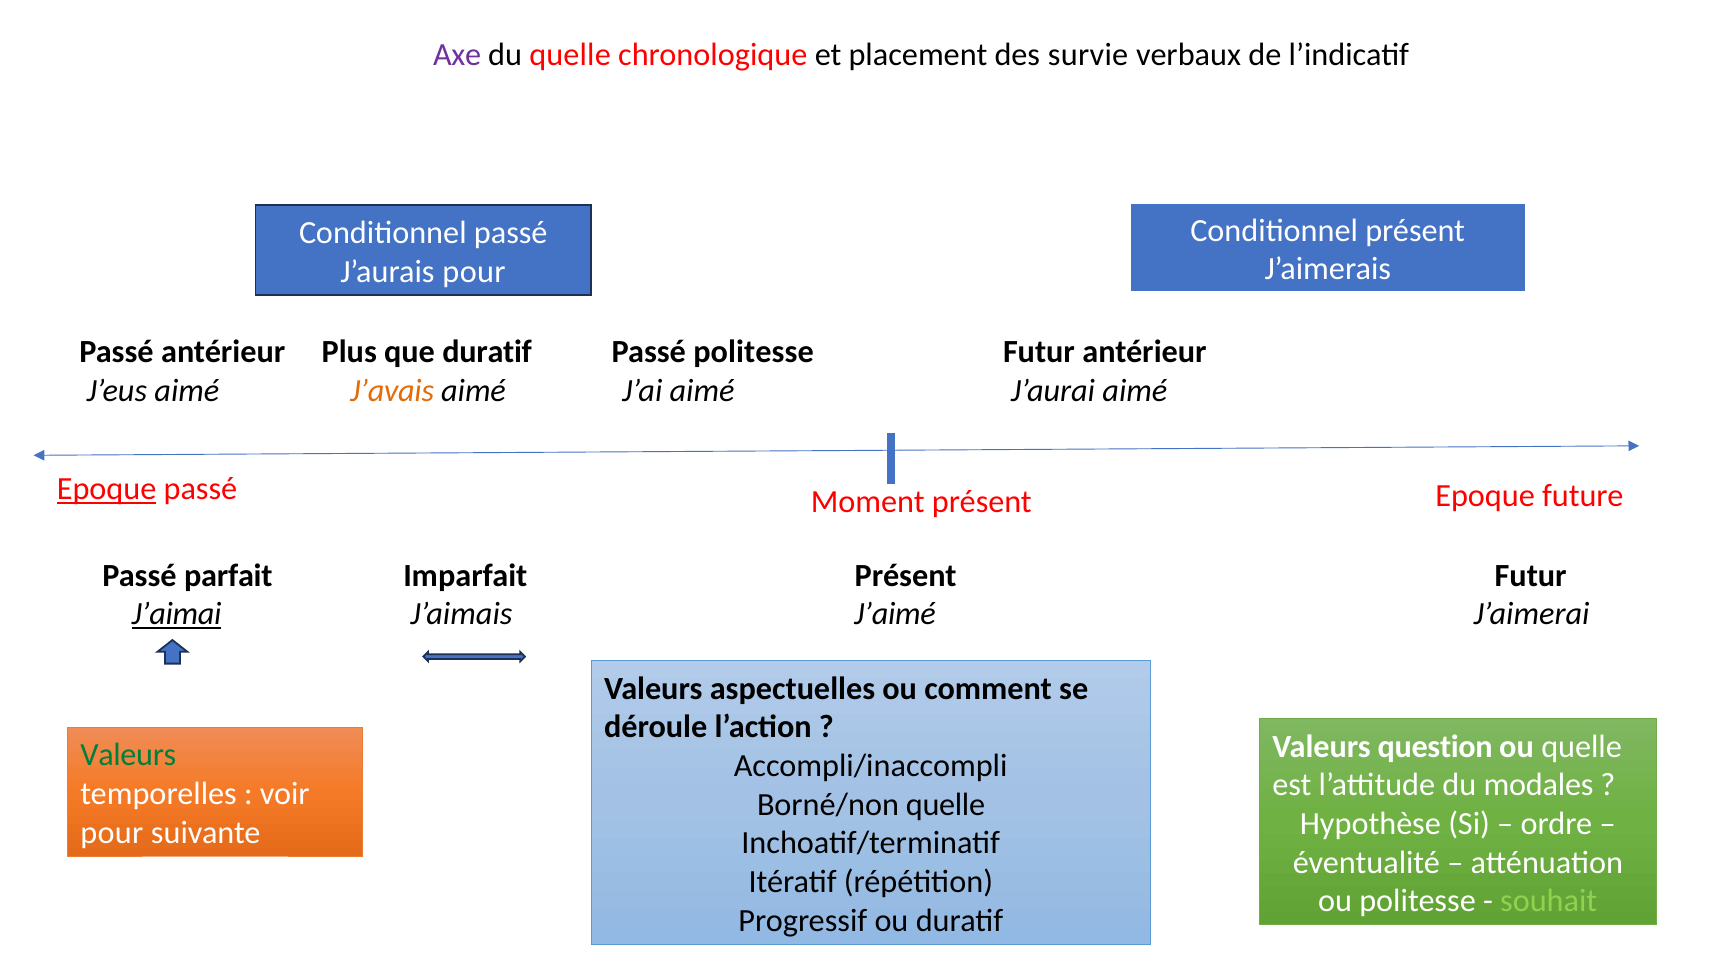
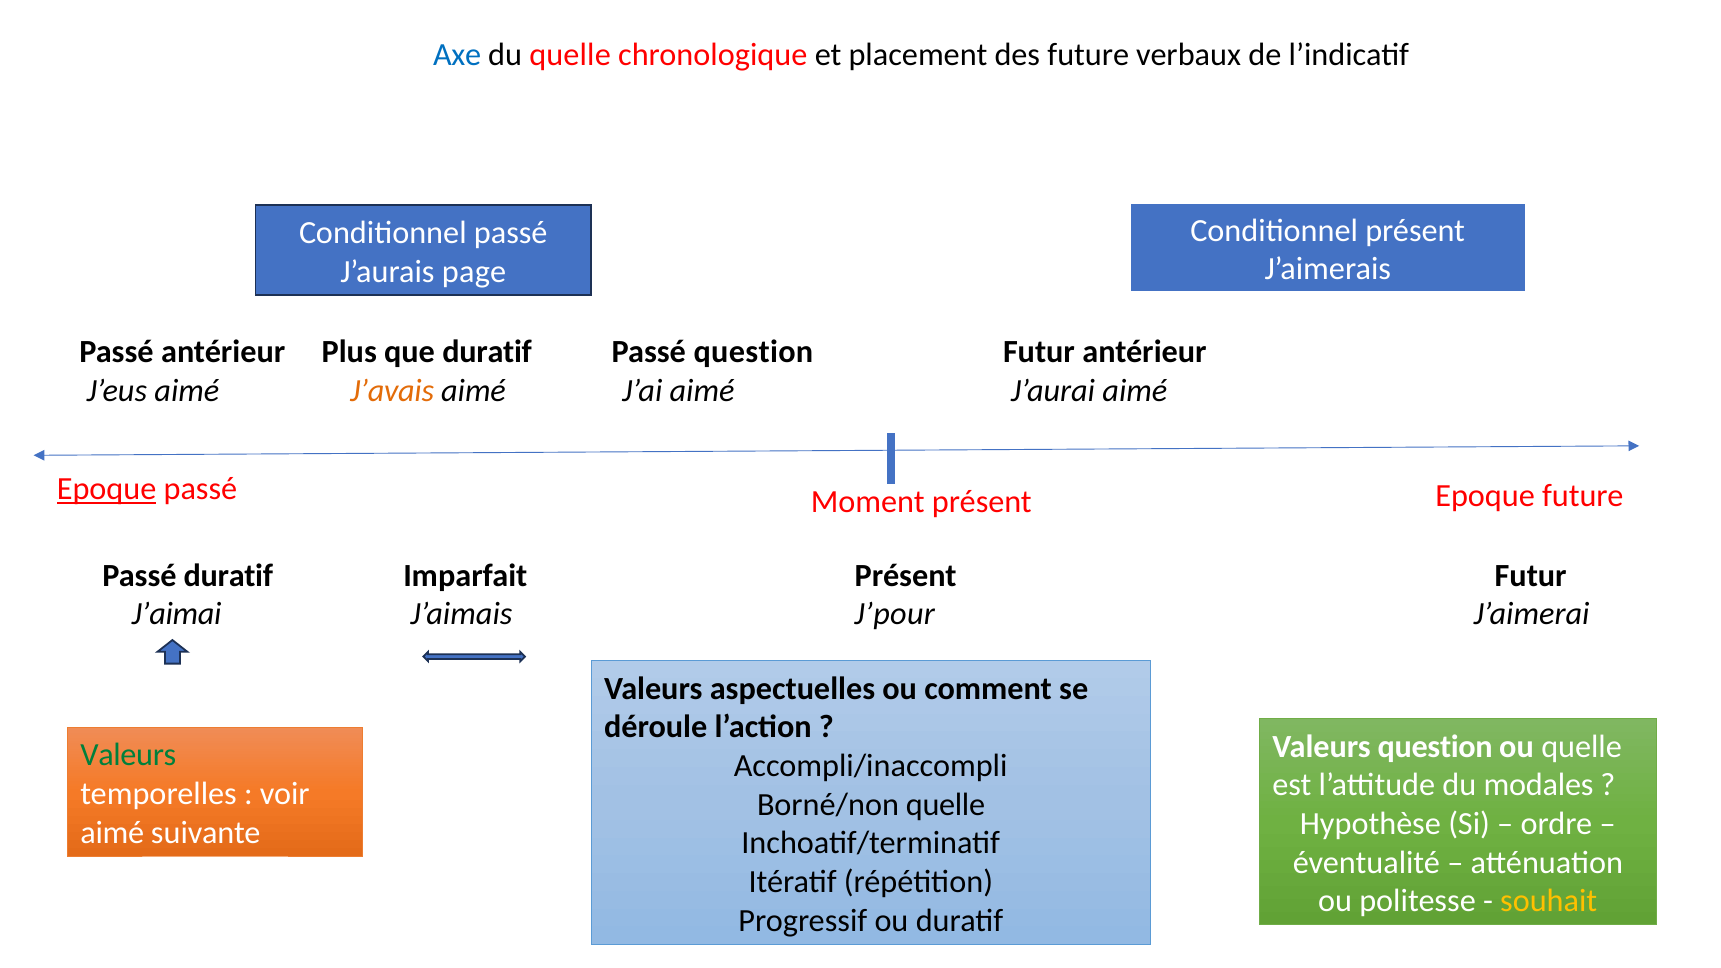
Axe colour: purple -> blue
des survie: survie -> future
J’aurais pour: pour -> page
Passé politesse: politesse -> question
Passé parfait: parfait -> duratif
J’aimai underline: present -> none
J’aimé: J’aimé -> J’pour
pour at (112, 833): pour -> aimé
souhait colour: light green -> yellow
